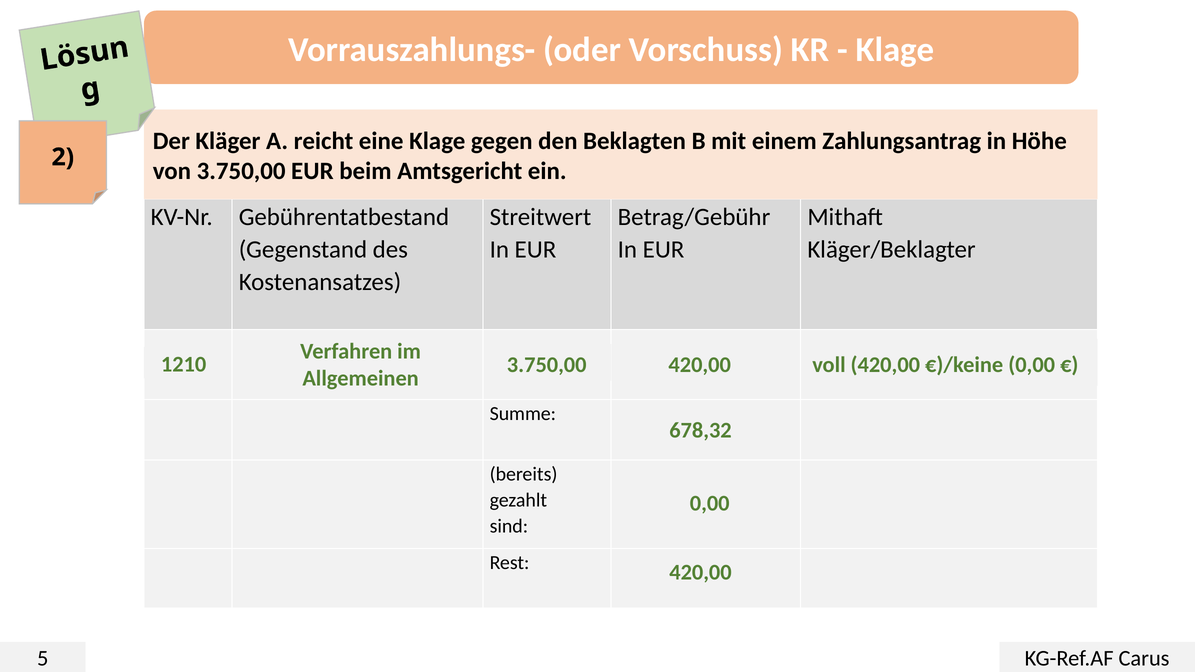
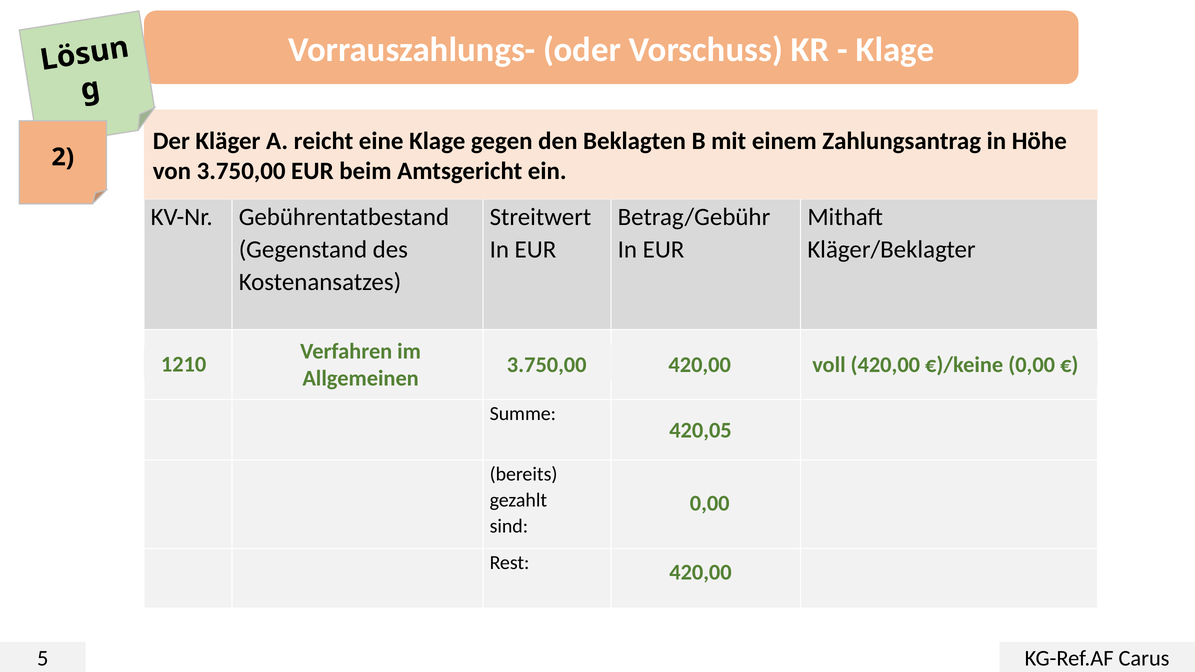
678,32: 678,32 -> 420,05
